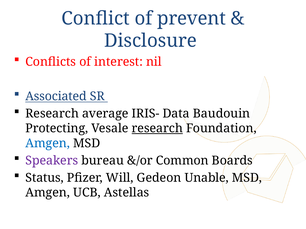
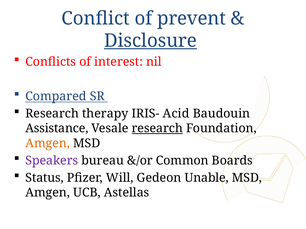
Disclosure underline: none -> present
Associated: Associated -> Compared
average: average -> therapy
Data: Data -> Acid
Protecting: Protecting -> Assistance
Amgen at (48, 144) colour: blue -> orange
